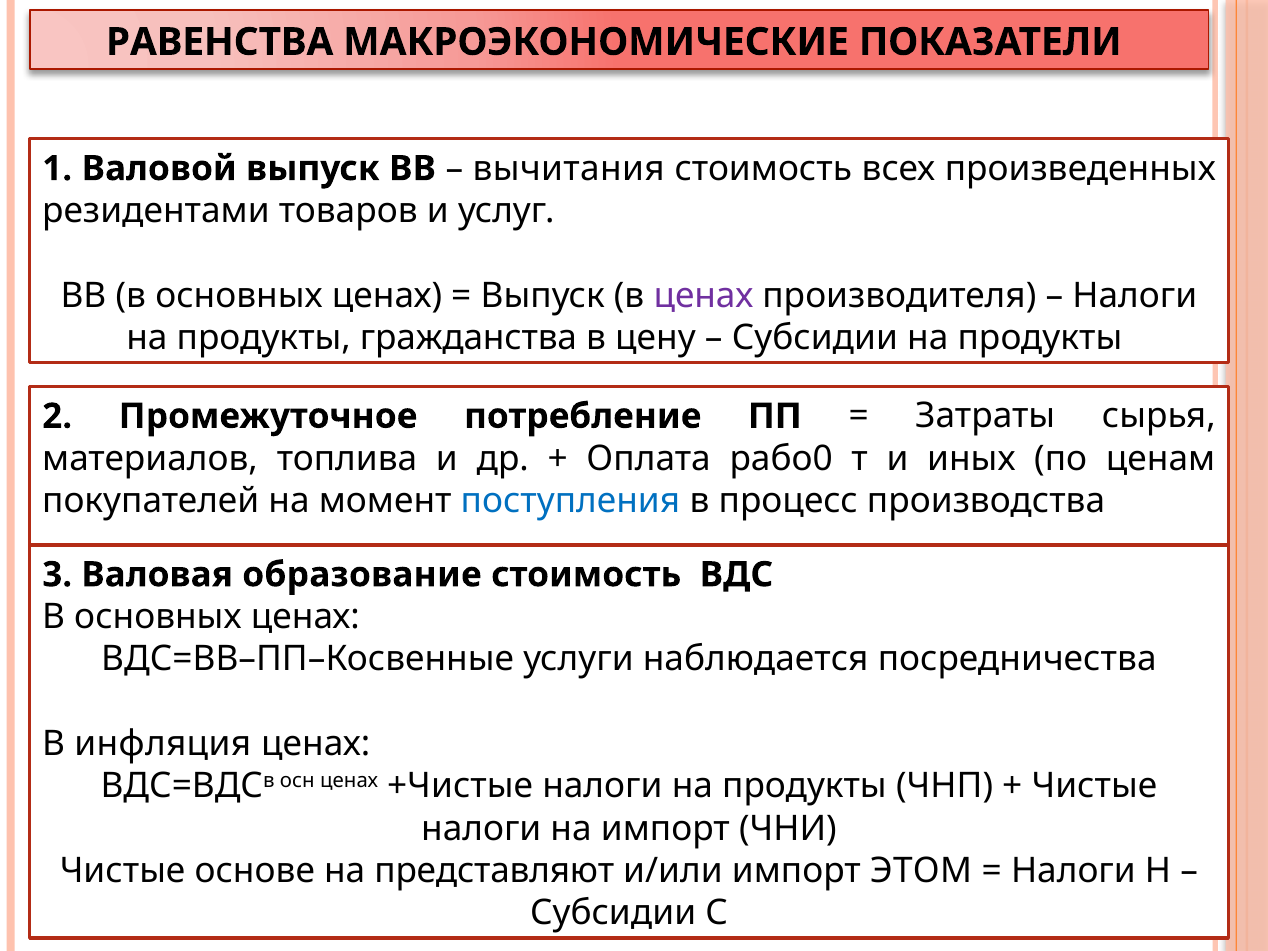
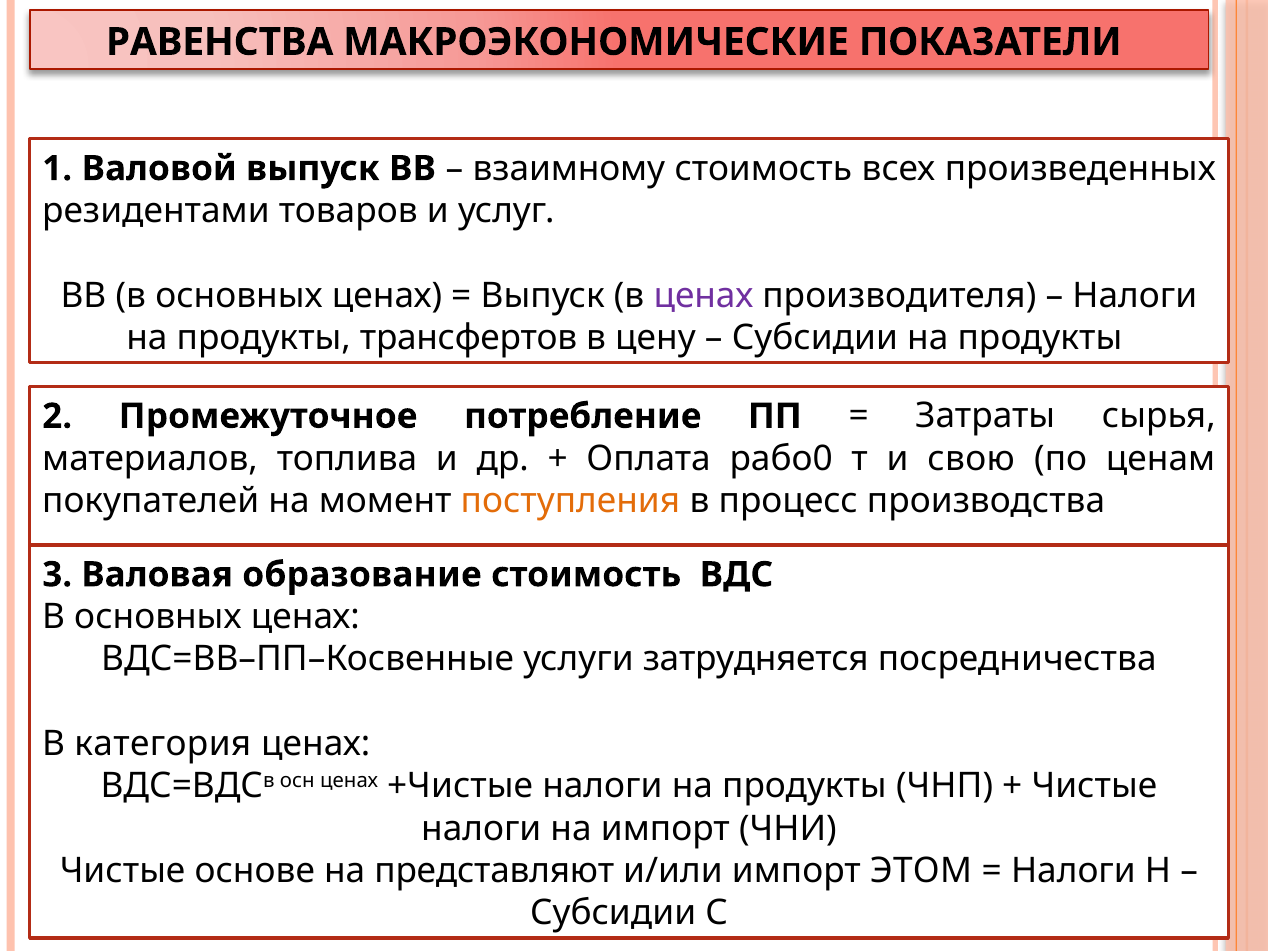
вычитания: вычитания -> взаимному
гражданства: гражданства -> трансфертов
иных: иных -> свою
поступления colour: blue -> orange
наблюдается: наблюдается -> затрудняется
инфляция: инфляция -> категория
